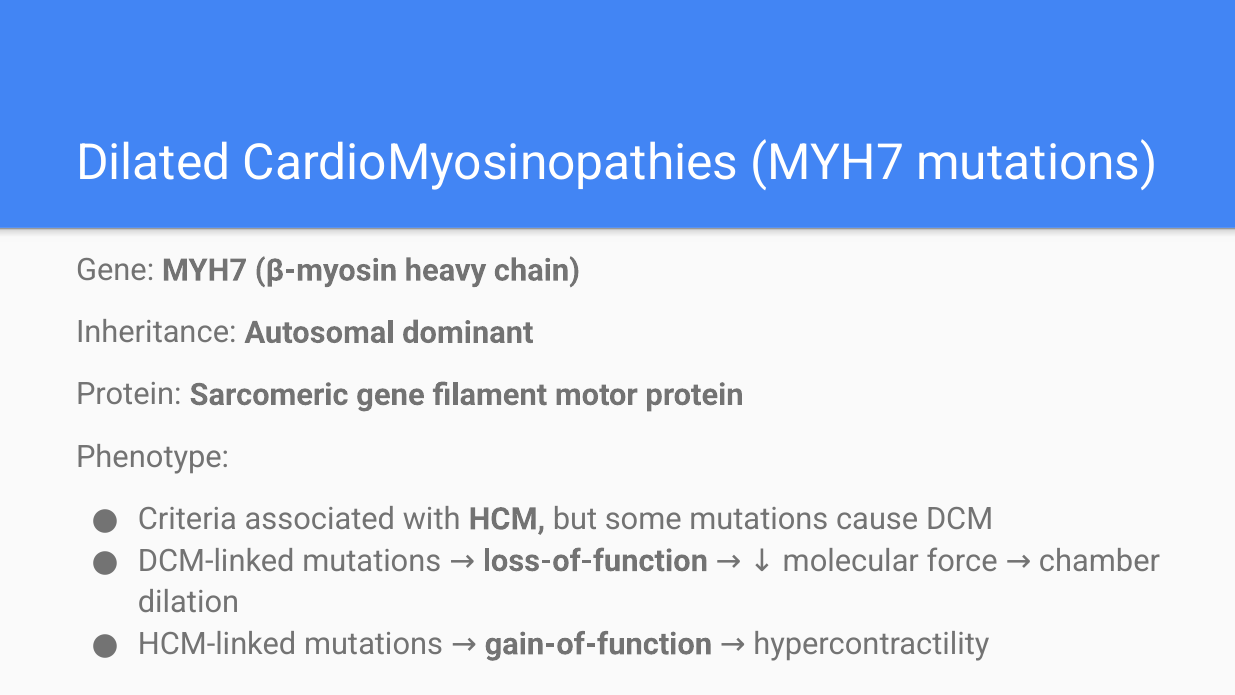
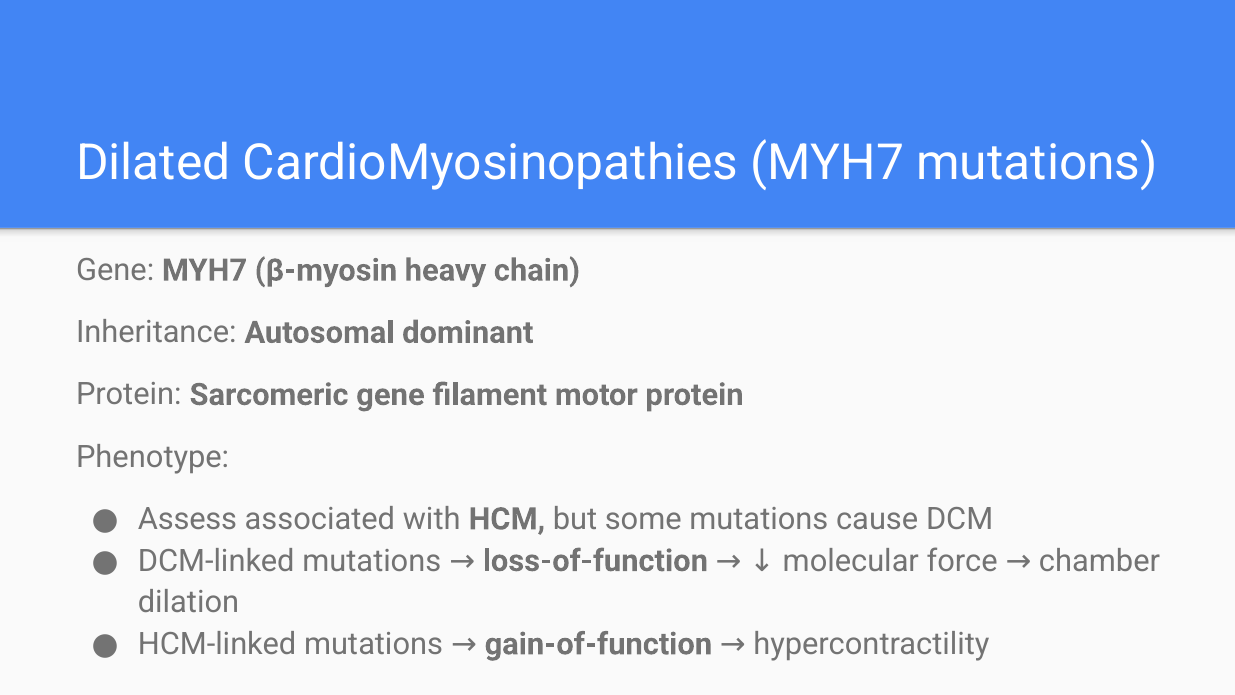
Criteria: Criteria -> Assess
